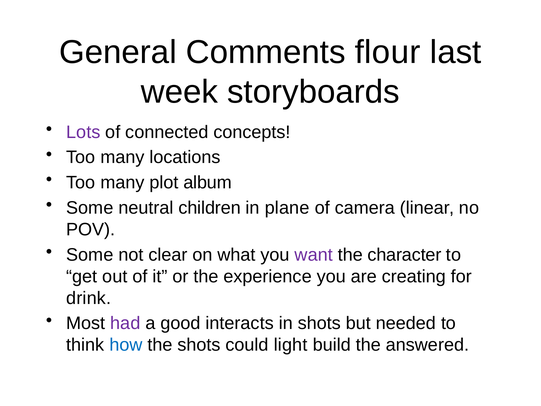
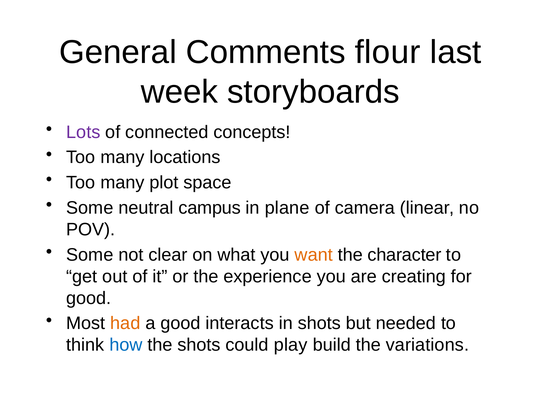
album: album -> space
children: children -> campus
want colour: purple -> orange
drink at (89, 298): drink -> good
had colour: purple -> orange
light: light -> play
answered: answered -> variations
